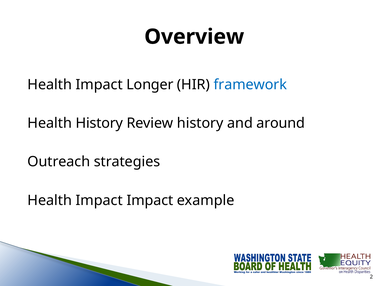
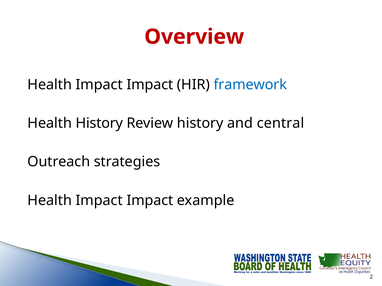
Overview colour: black -> red
Longer at (150, 85): Longer -> Impact
around: around -> central
